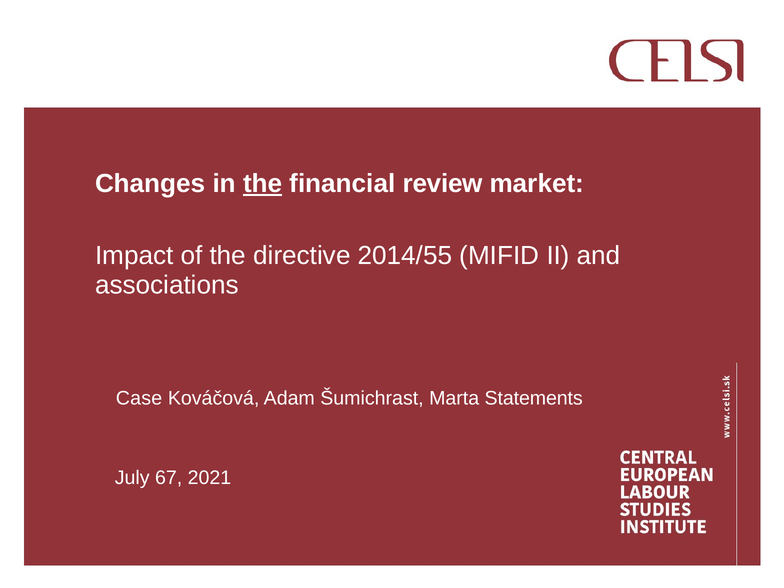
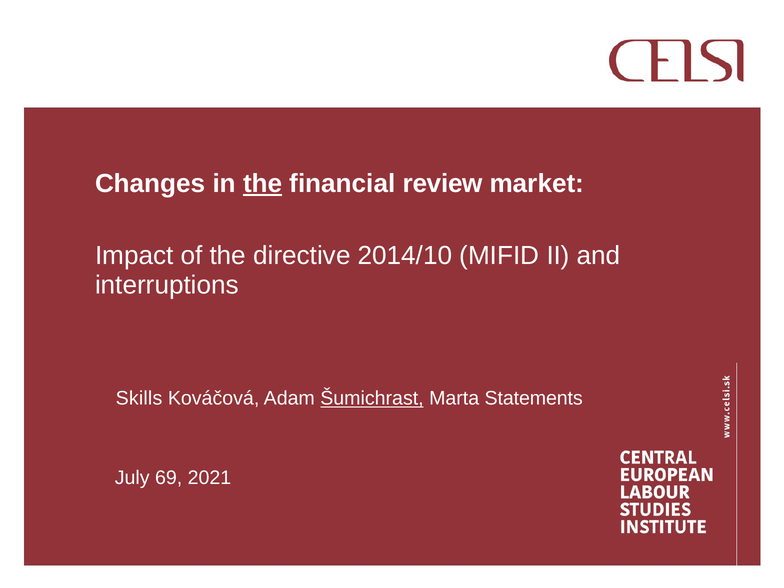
2014/55: 2014/55 -> 2014/10
associations: associations -> interruptions
Case: Case -> Skills
Šumichrast underline: none -> present
67: 67 -> 69
